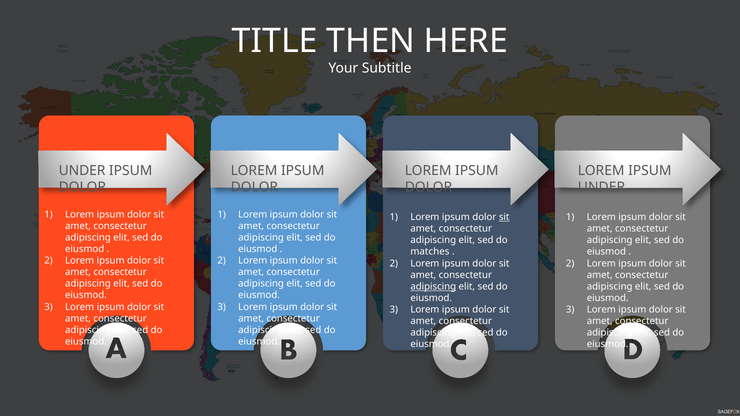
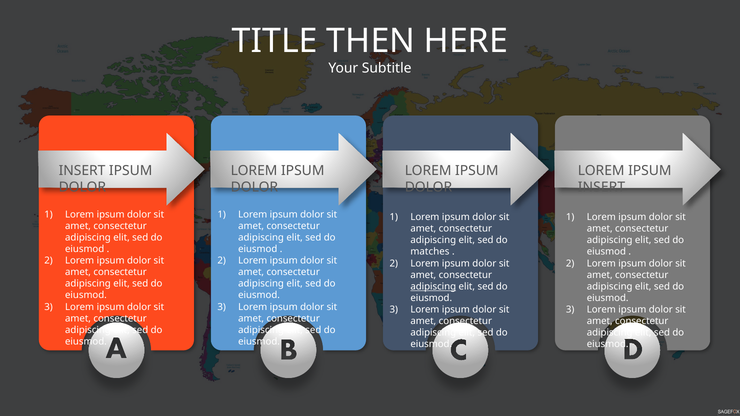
UNDER at (82, 171): UNDER -> INSERT
UNDER at (602, 187): UNDER -> INSERT
sit at (504, 217) underline: present -> none
